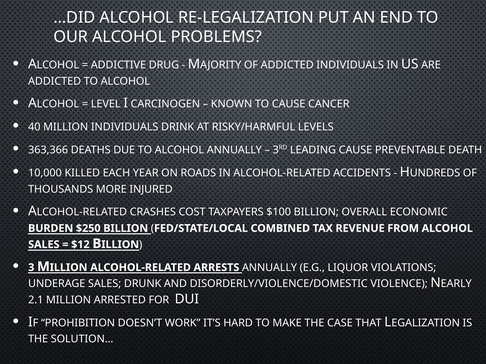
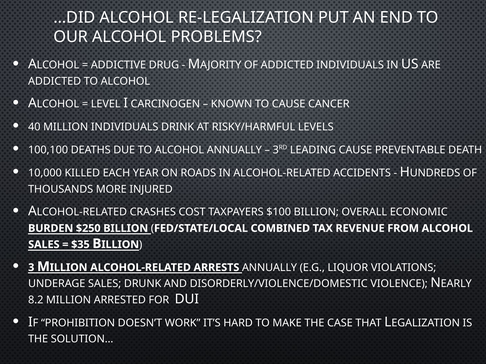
363,366: 363,366 -> 100,100
$12: $12 -> $35
2.1: 2.1 -> 8.2
